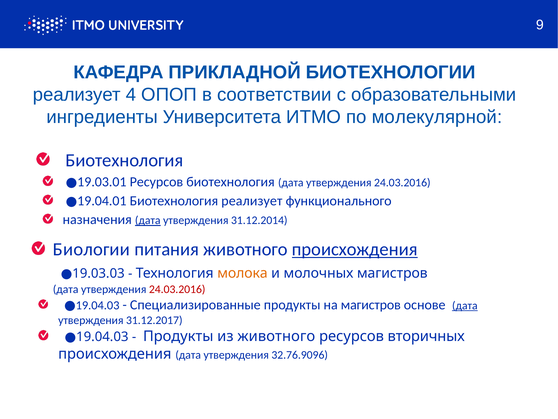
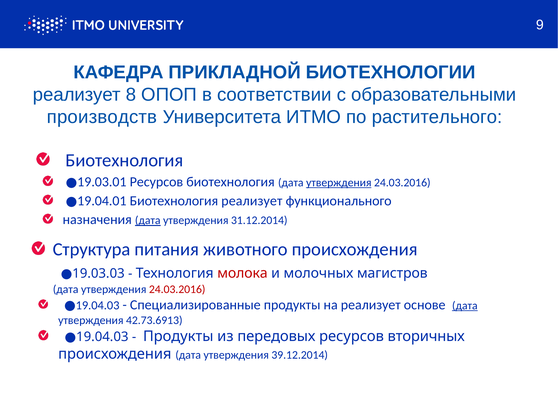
4: 4 -> 8
ингредиенты: ингредиенты -> производств
молекулярной: молекулярной -> растительного
утверждения at (339, 182) underline: none -> present
Биологии: Биологии -> Структура
происхождения at (355, 249) underline: present -> none
молока colour: orange -> red
на магистров: магистров -> реализует
31.12.2017: 31.12.2017 -> 42.73.6913
из животного: животного -> передовых
32.76.9096: 32.76.9096 -> 39.12.2014
